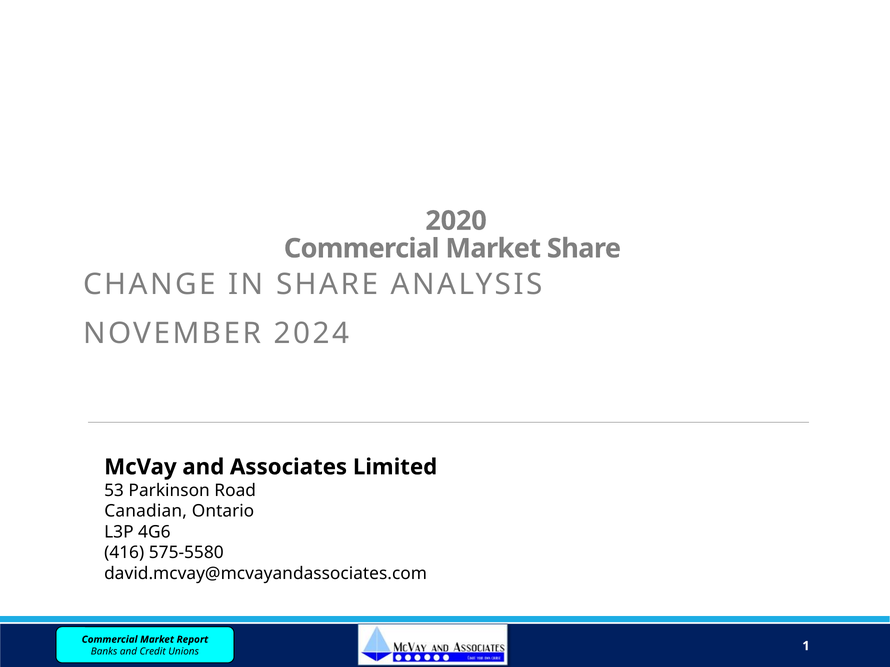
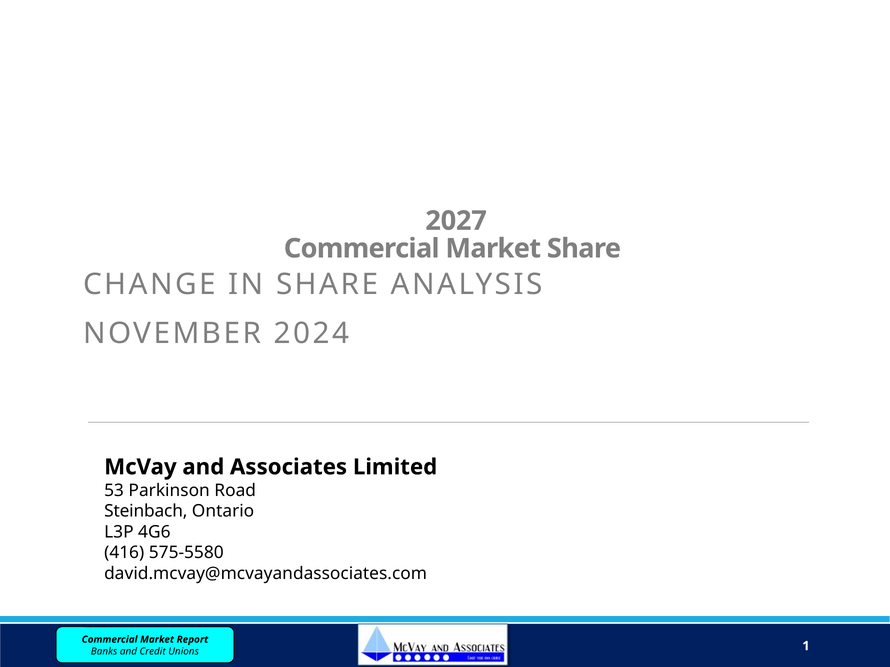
2020: 2020 -> 2027
Canadian: Canadian -> Steinbach
